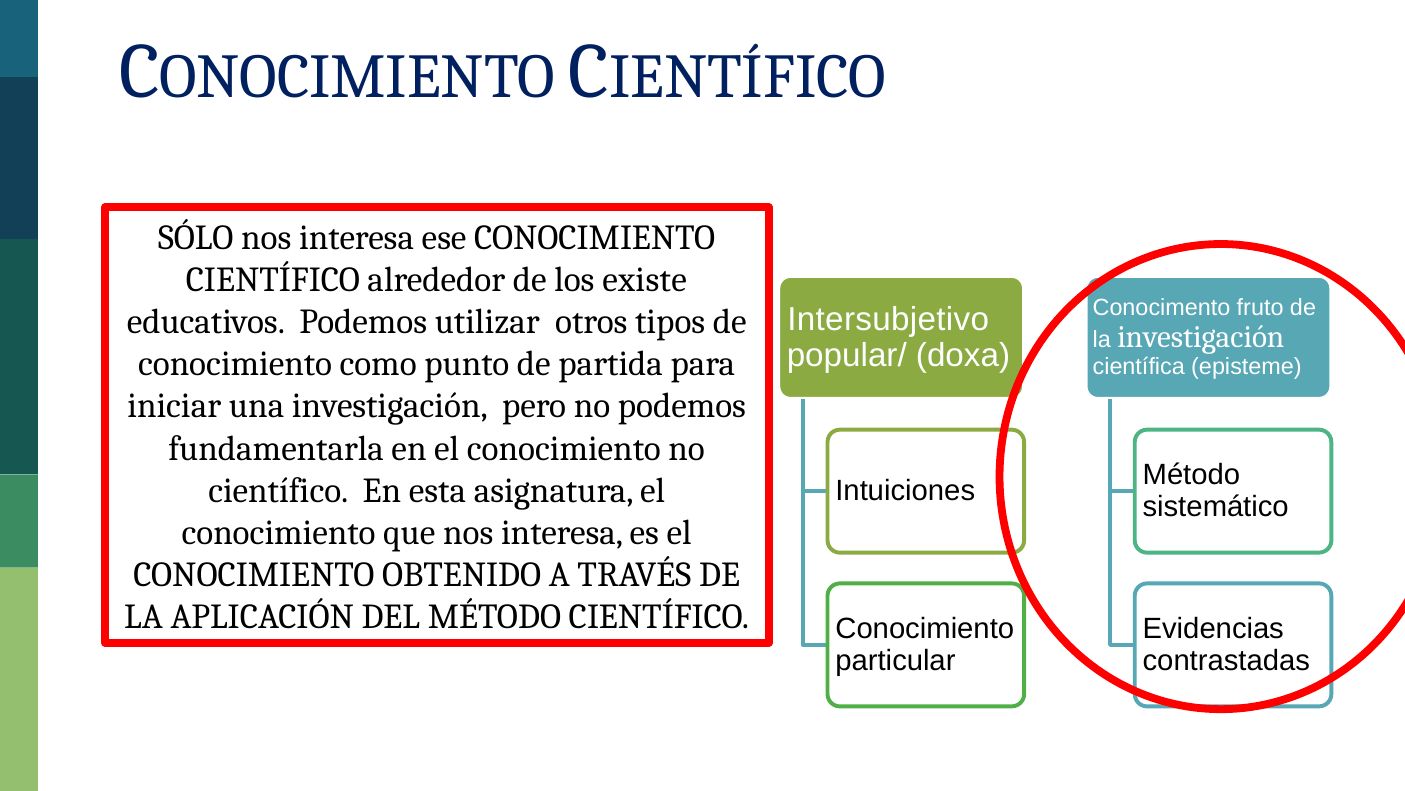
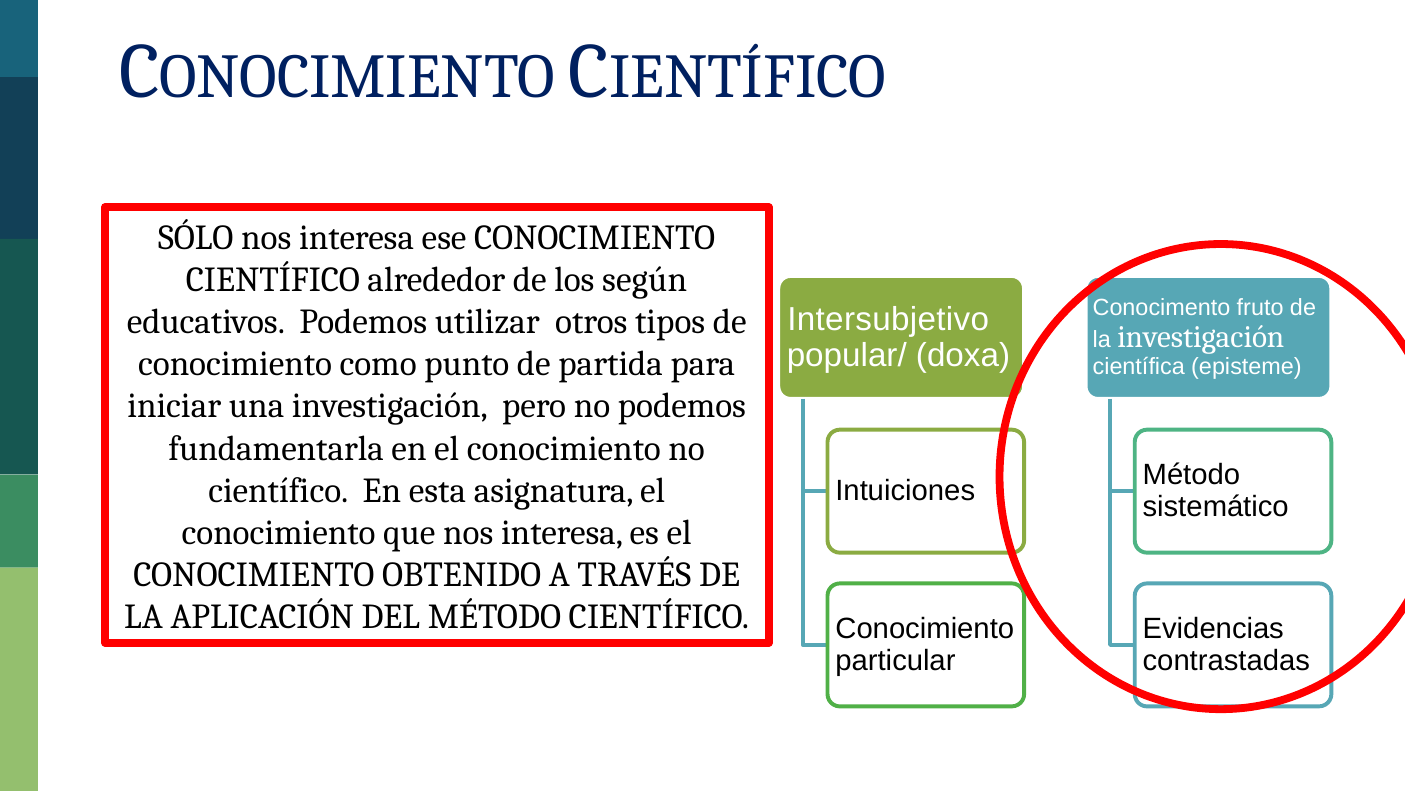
existe: existe -> según
